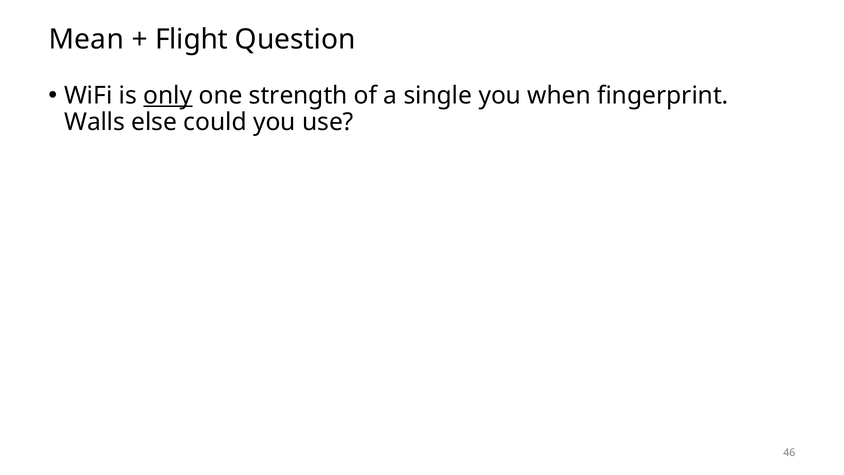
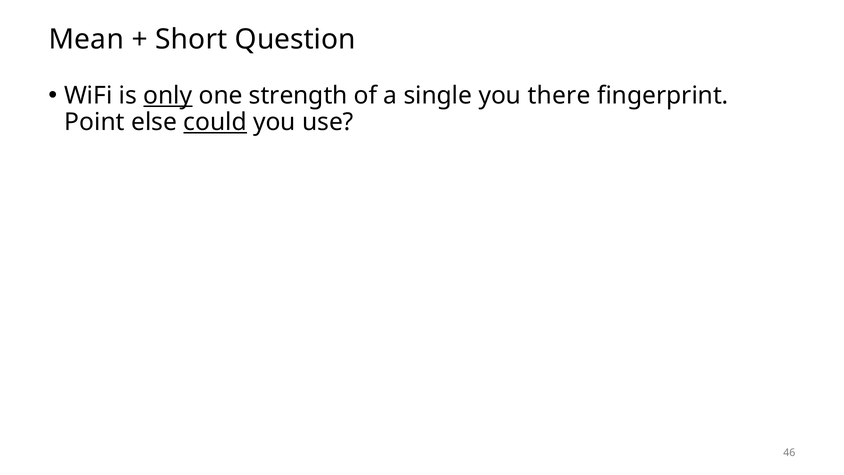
Flight: Flight -> Short
when: when -> there
Walls: Walls -> Point
could underline: none -> present
